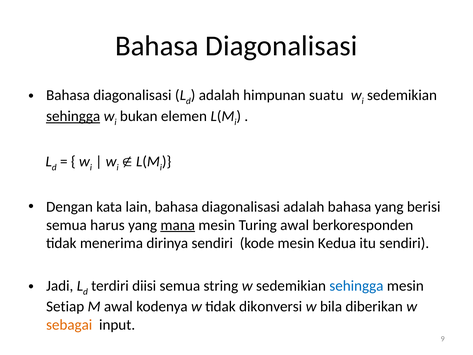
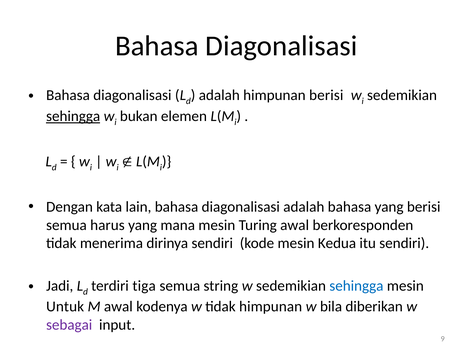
himpunan suatu: suatu -> berisi
mana underline: present -> none
diisi: diisi -> tiga
Setiap: Setiap -> Untuk
tidak dikonversi: dikonversi -> himpunan
sebagai colour: orange -> purple
